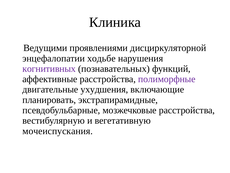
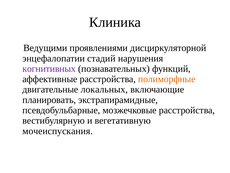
ходьбе: ходьбе -> стадий
полиморфные colour: purple -> orange
ухудшения: ухудшения -> локальных
